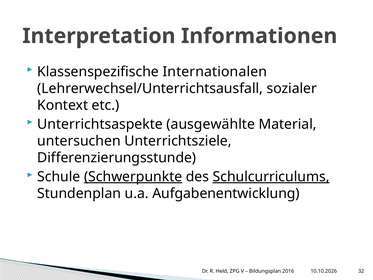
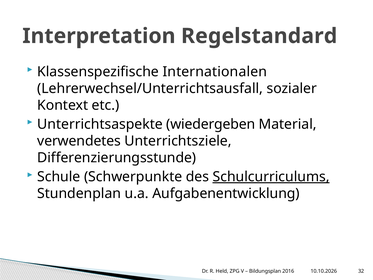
Informationen: Informationen -> Regelstandard
ausgewählte: ausgewählte -> wiedergeben
untersuchen: untersuchen -> verwendetes
Schwerpunkte underline: present -> none
